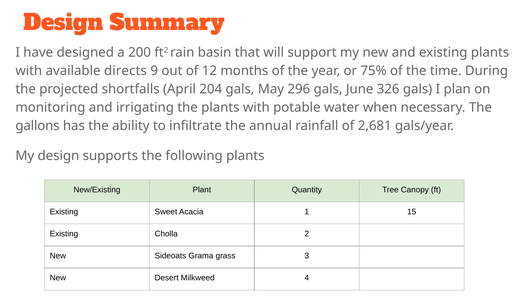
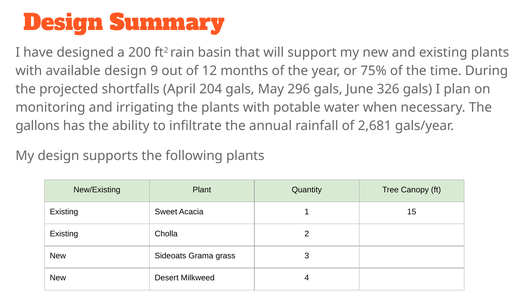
available directs: directs -> design
